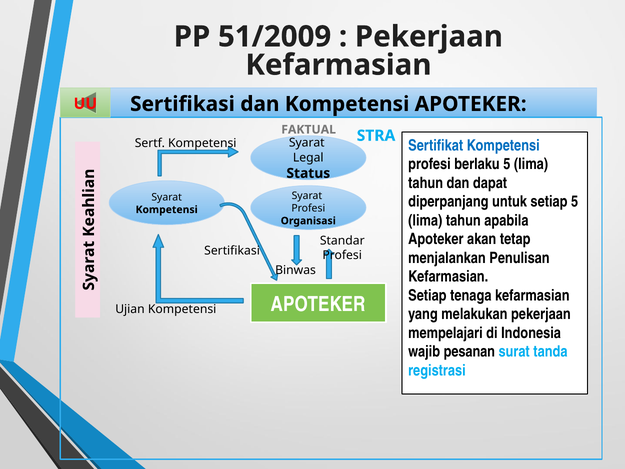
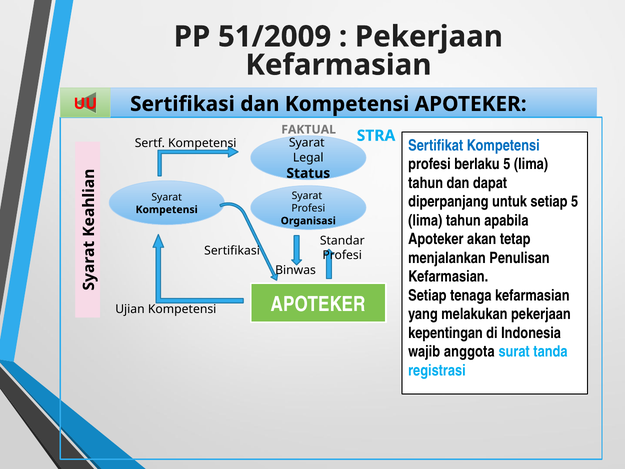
mempelajari: mempelajari -> kepentingan
pesanan: pesanan -> anggota
